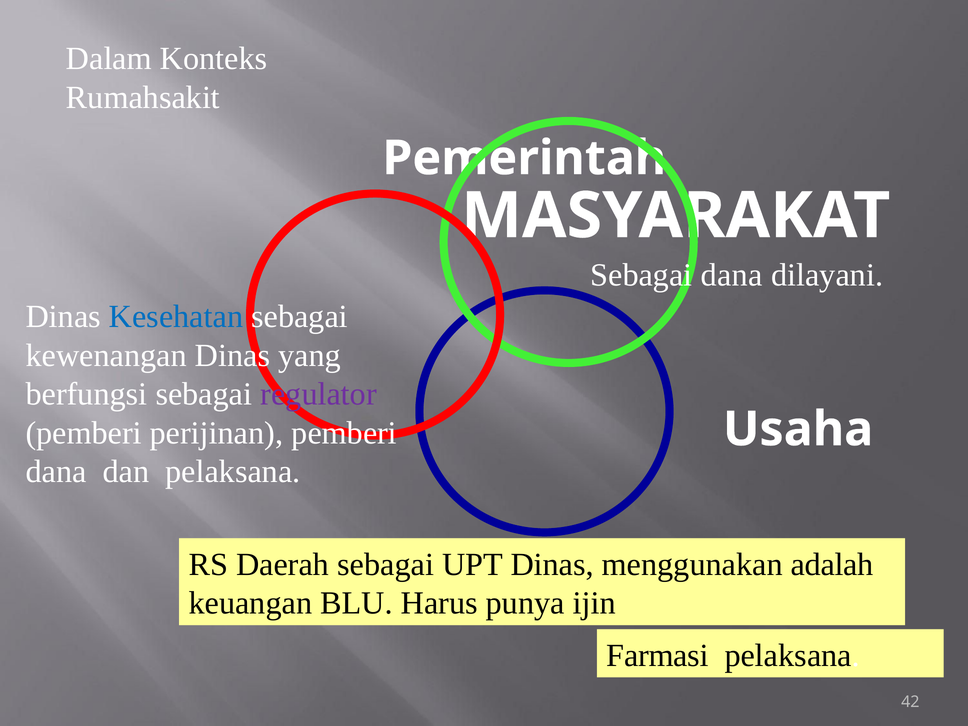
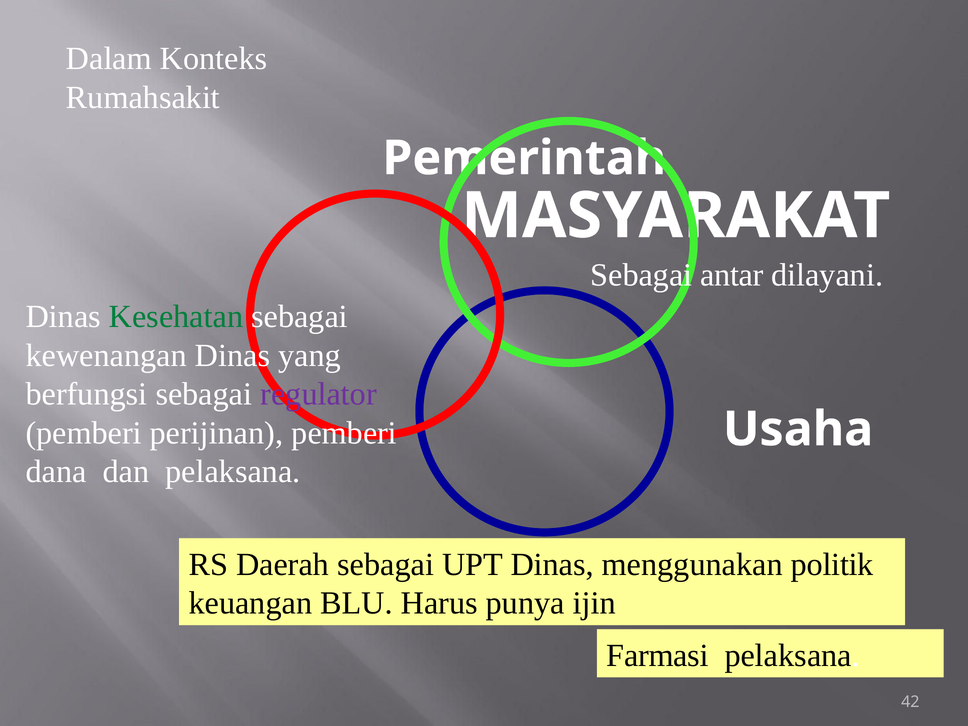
Sebagai dana: dana -> antar
Kesehatan colour: blue -> green
adalah: adalah -> politik
